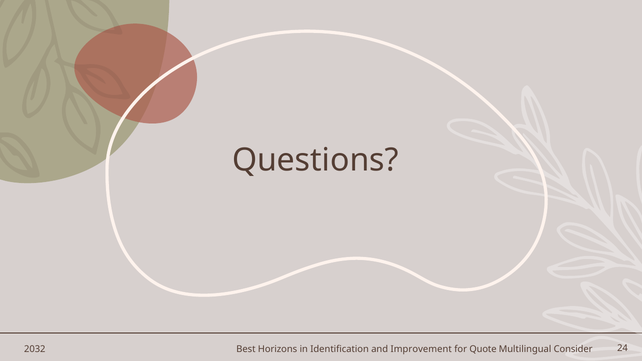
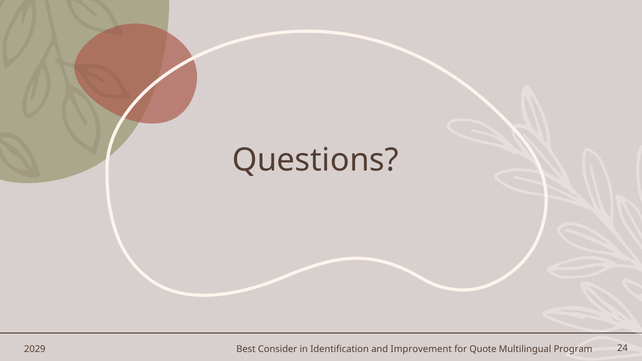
2032: 2032 -> 2029
Horizons: Horizons -> Consider
Consider: Consider -> Program
